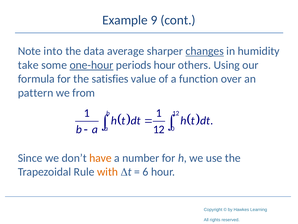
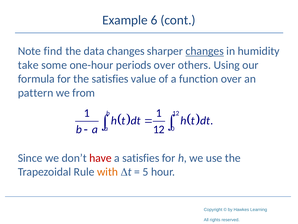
9: 9 -> 6
into: into -> find
data average: average -> changes
one-hour underline: present -> none
periods hour: hour -> over
have colour: orange -> red
a number: number -> satisfies
6: 6 -> 5
